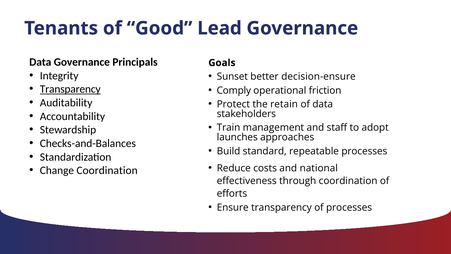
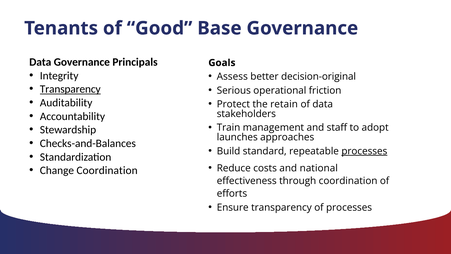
Lead: Lead -> Base
Sunset: Sunset -> Assess
decision-ensure: decision-ensure -> decision-original
Comply: Comply -> Serious
processes at (364, 151) underline: none -> present
